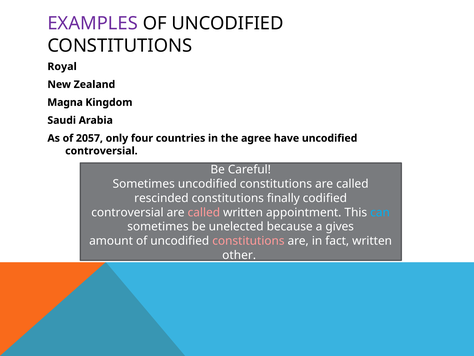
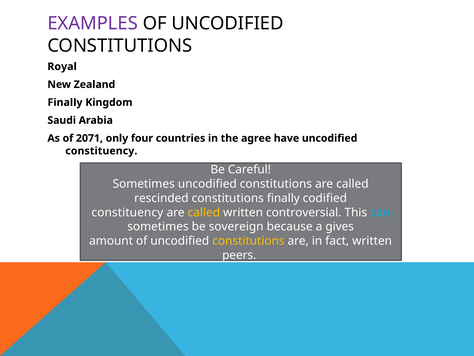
Magna at (65, 102): Magna -> Finally
2057: 2057 -> 2071
controversial at (101, 151): controversial -> constituency
controversial at (127, 212): controversial -> constituency
called at (204, 212) colour: pink -> yellow
appointment: appointment -> controversial
unelected: unelected -> sovereign
constitutions at (248, 241) colour: pink -> yellow
other: other -> peers
